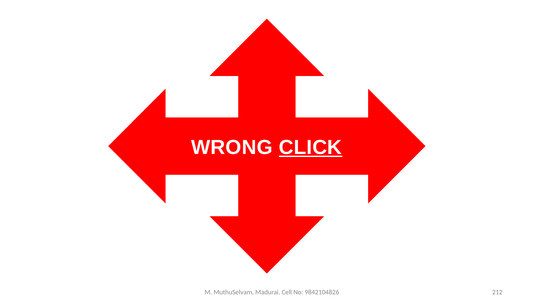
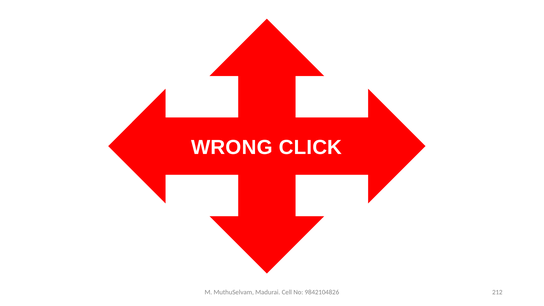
CLICK underline: present -> none
